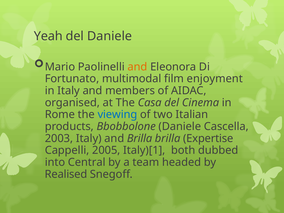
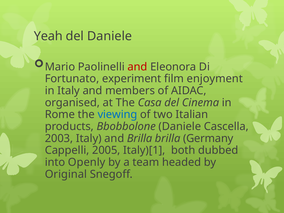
and at (137, 67) colour: orange -> red
multimodal: multimodal -> experiment
Expertise: Expertise -> Germany
Central: Central -> Openly
Realised: Realised -> Original
